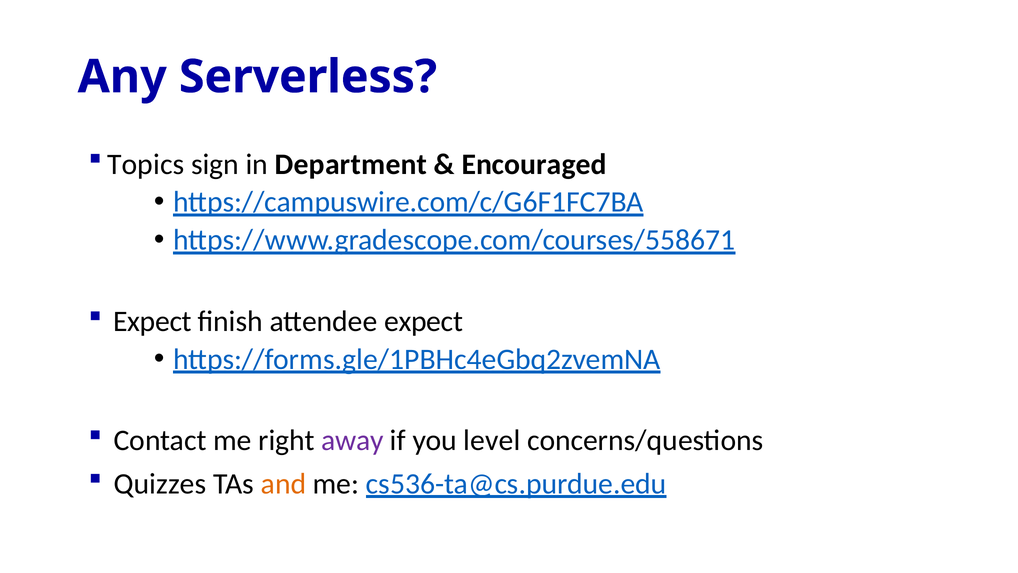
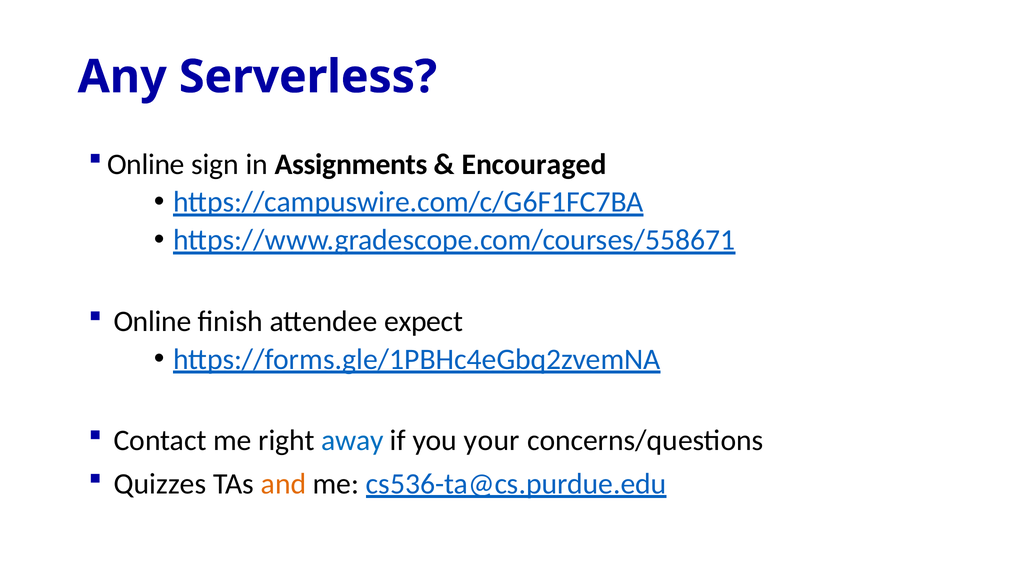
Topics at (146, 164): Topics -> Online
Department: Department -> Assignments
Expect at (152, 321): Expect -> Online
away colour: purple -> blue
level: level -> your
